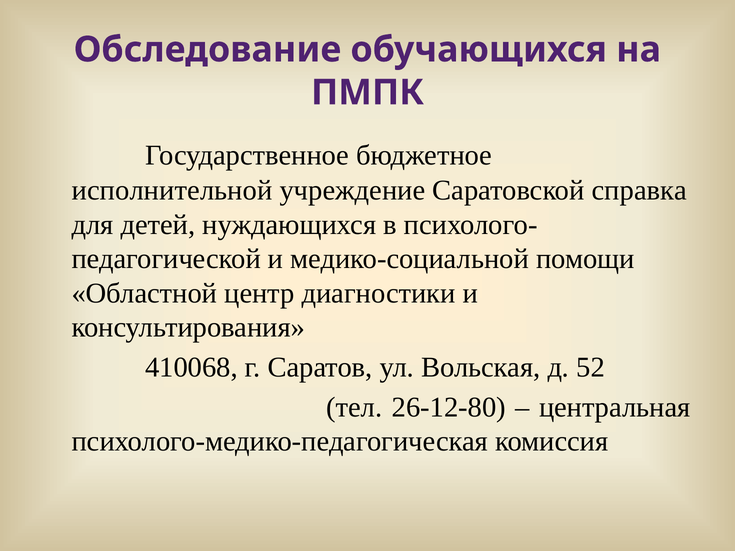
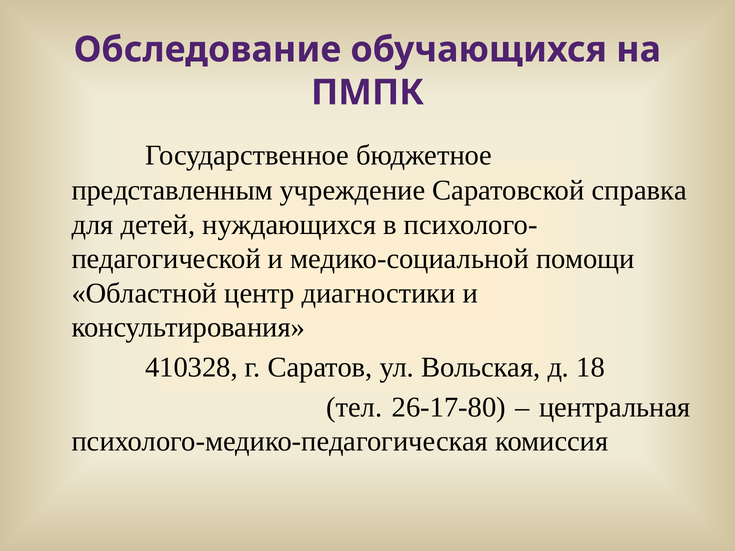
исполнительной: исполнительной -> представленным
410068: 410068 -> 410328
52: 52 -> 18
26-12-80: 26-12-80 -> 26-17-80
